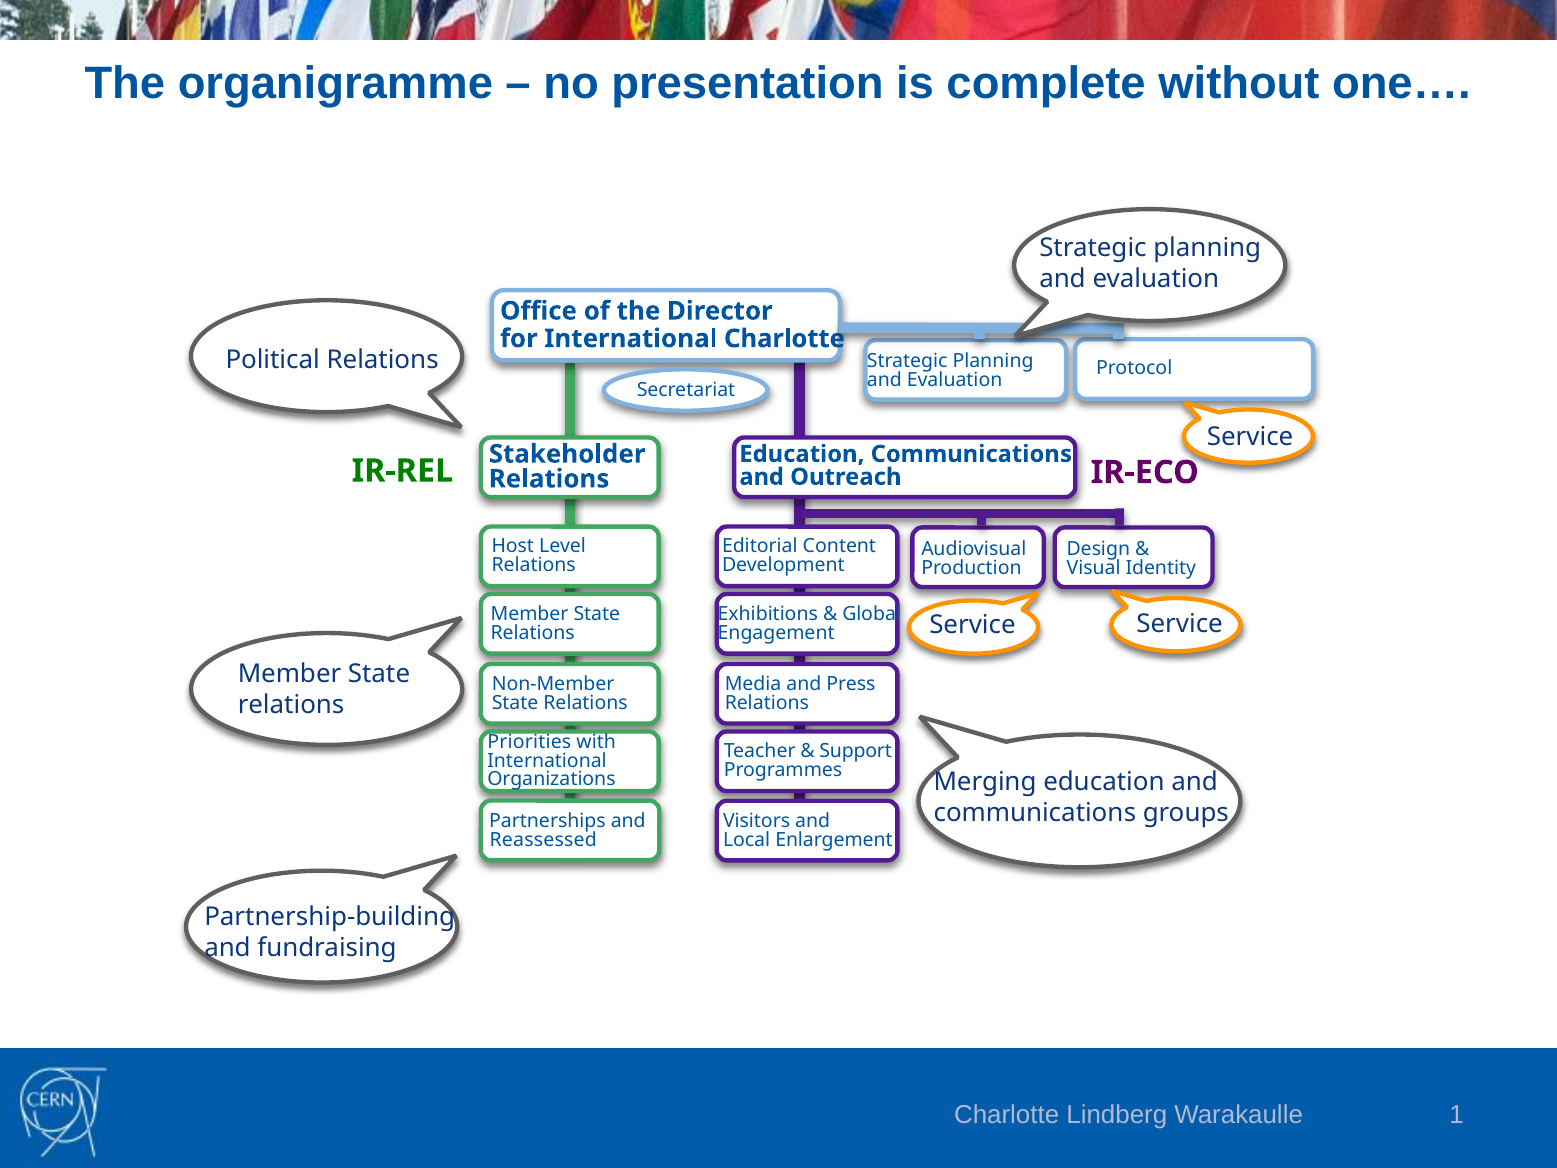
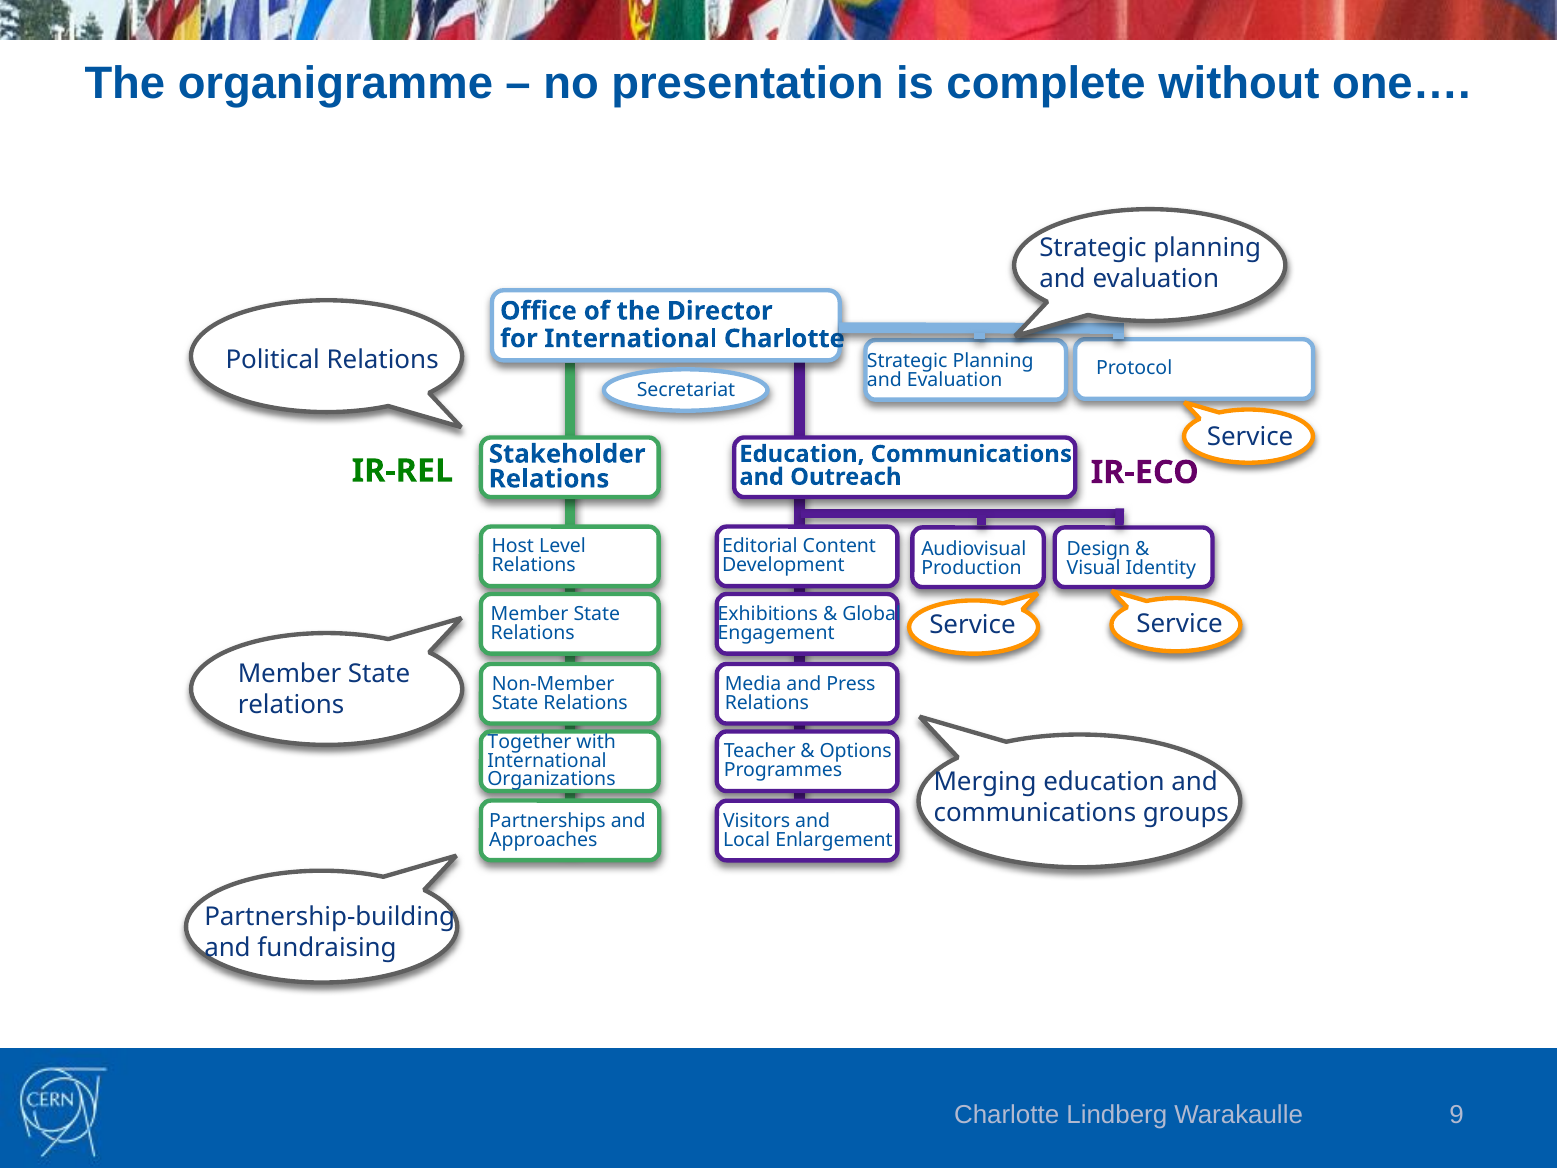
Priorities: Priorities -> Together
Support: Support -> Options
Reassessed: Reassessed -> Approaches
1: 1 -> 9
